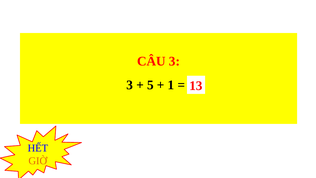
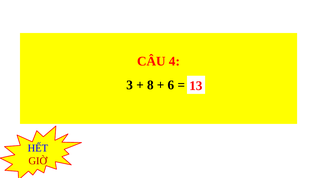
CÂU 3: 3 -> 4
5: 5 -> 8
1: 1 -> 6
GIỜ colour: orange -> red
